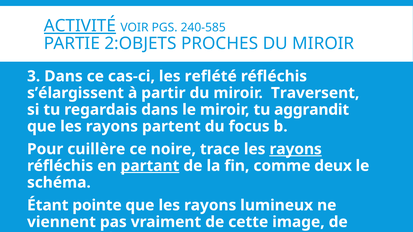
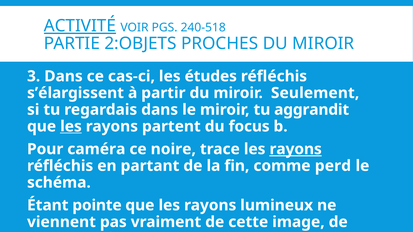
240-585: 240-585 -> 240-518
reflété: reflété -> études
Traversent: Traversent -> Seulement
les at (71, 127) underline: none -> present
cuillère: cuillère -> caméra
partant underline: present -> none
deux: deux -> perd
